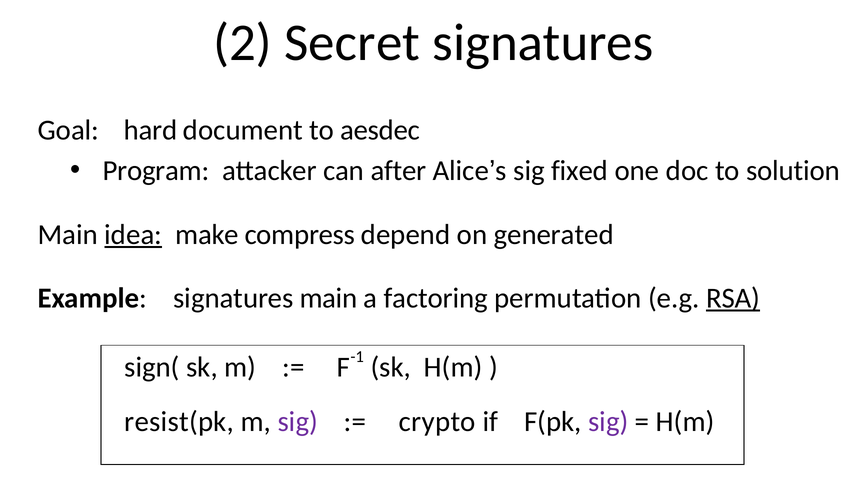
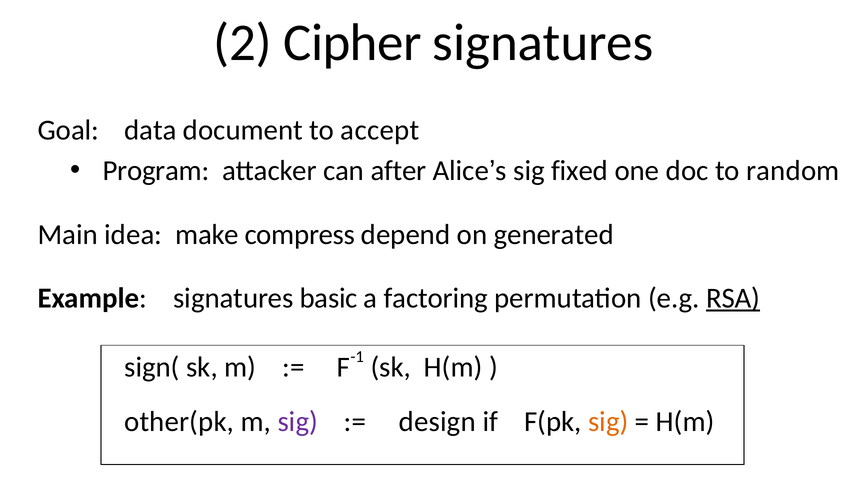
Secret: Secret -> Cipher
hard: hard -> data
aesdec: aesdec -> accept
solution: solution -> random
idea underline: present -> none
signatures main: main -> basic
resist(pk: resist(pk -> other(pk
crypto: crypto -> design
sig at (608, 421) colour: purple -> orange
